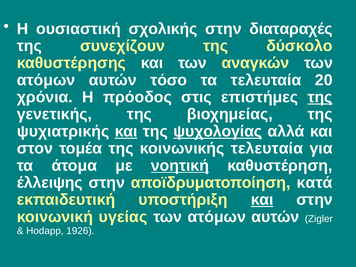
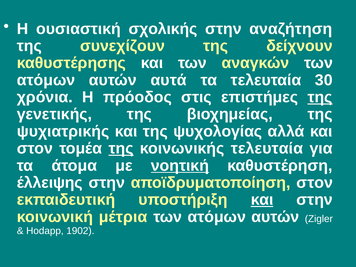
διαταραχές: διαταραχές -> αναζήτηση
δύσκολο: δύσκολο -> δείχνουν
τόσο: τόσο -> αυτά
20: 20 -> 30
και at (126, 131) underline: present -> none
ψυχολογίας underline: present -> none
της at (121, 148) underline: none -> present
αποϊδρυματοποίηση κατά: κατά -> στον
υγείας: υγείας -> μέτρια
1926: 1926 -> 1902
